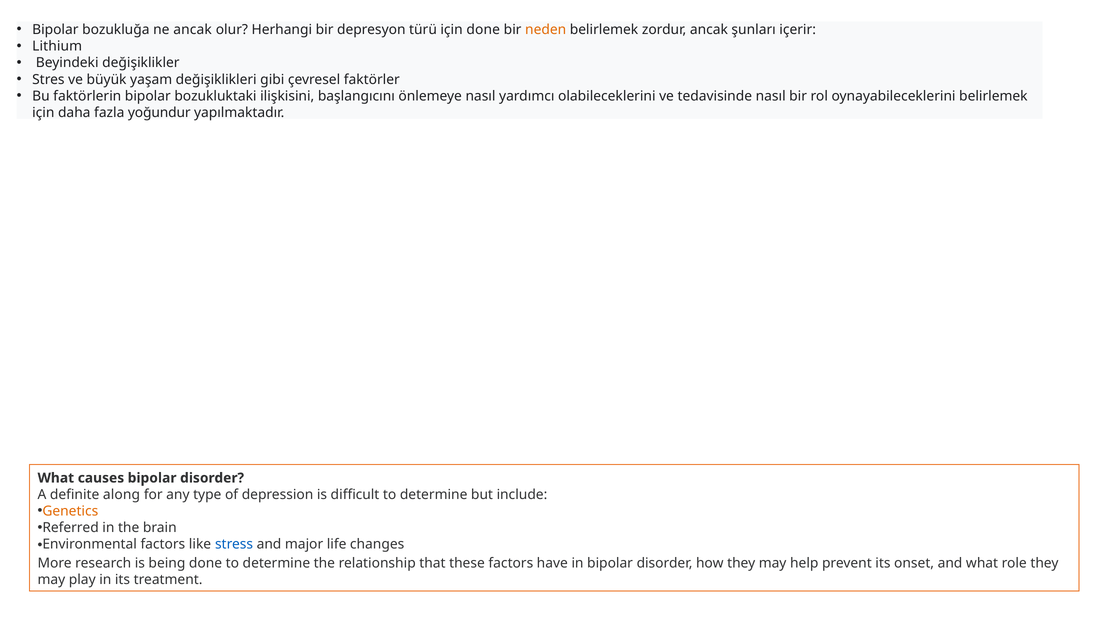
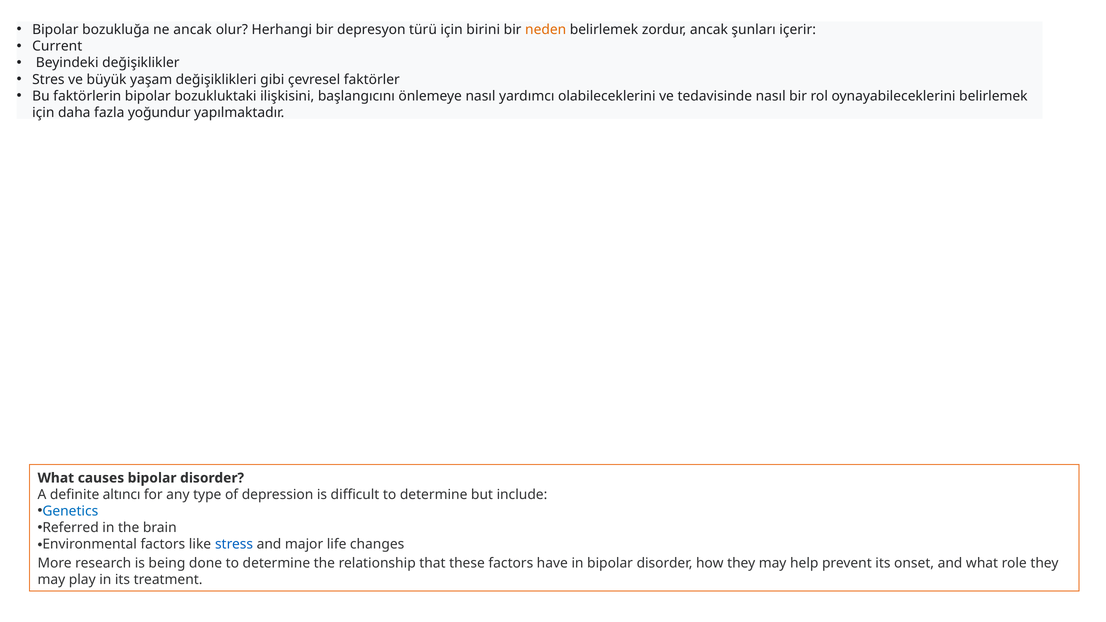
için done: done -> birini
Lithium: Lithium -> Current
along: along -> altıncı
Genetics colour: orange -> blue
